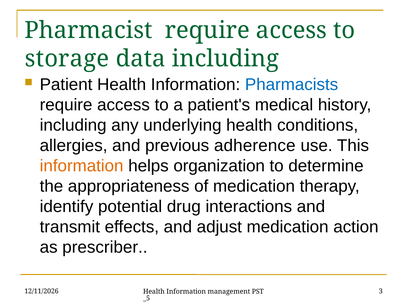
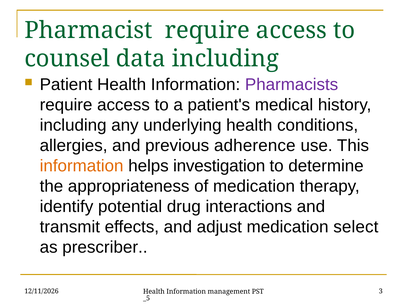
storage: storage -> counsel
Pharmacists colour: blue -> purple
organization: organization -> investigation
action: action -> select
